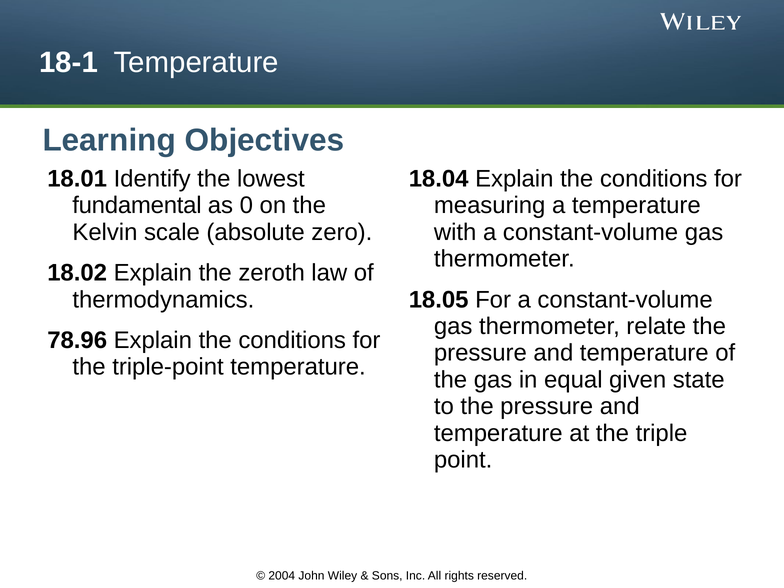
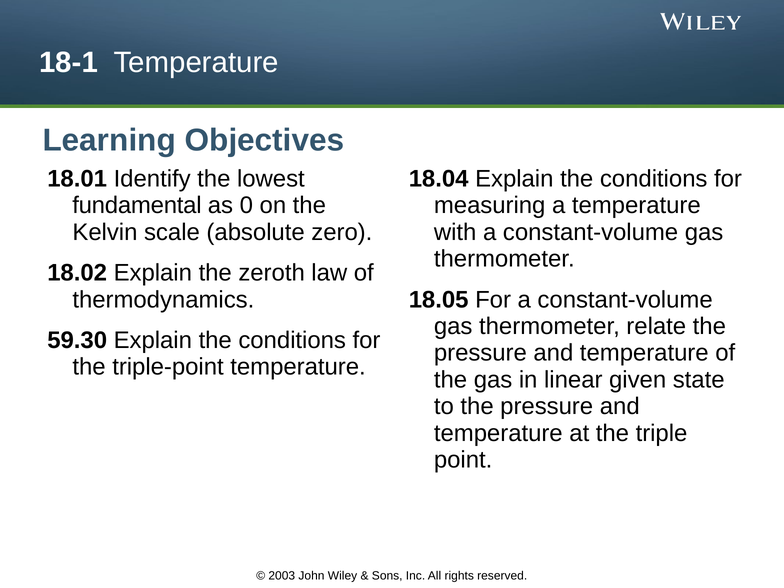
78.96: 78.96 -> 59.30
equal: equal -> linear
2004: 2004 -> 2003
